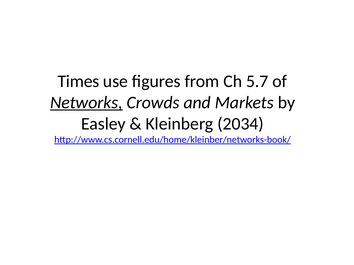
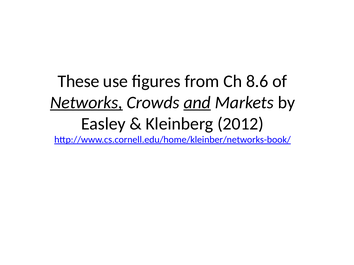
Times: Times -> These
5.7: 5.7 -> 8.6
and underline: none -> present
2034: 2034 -> 2012
